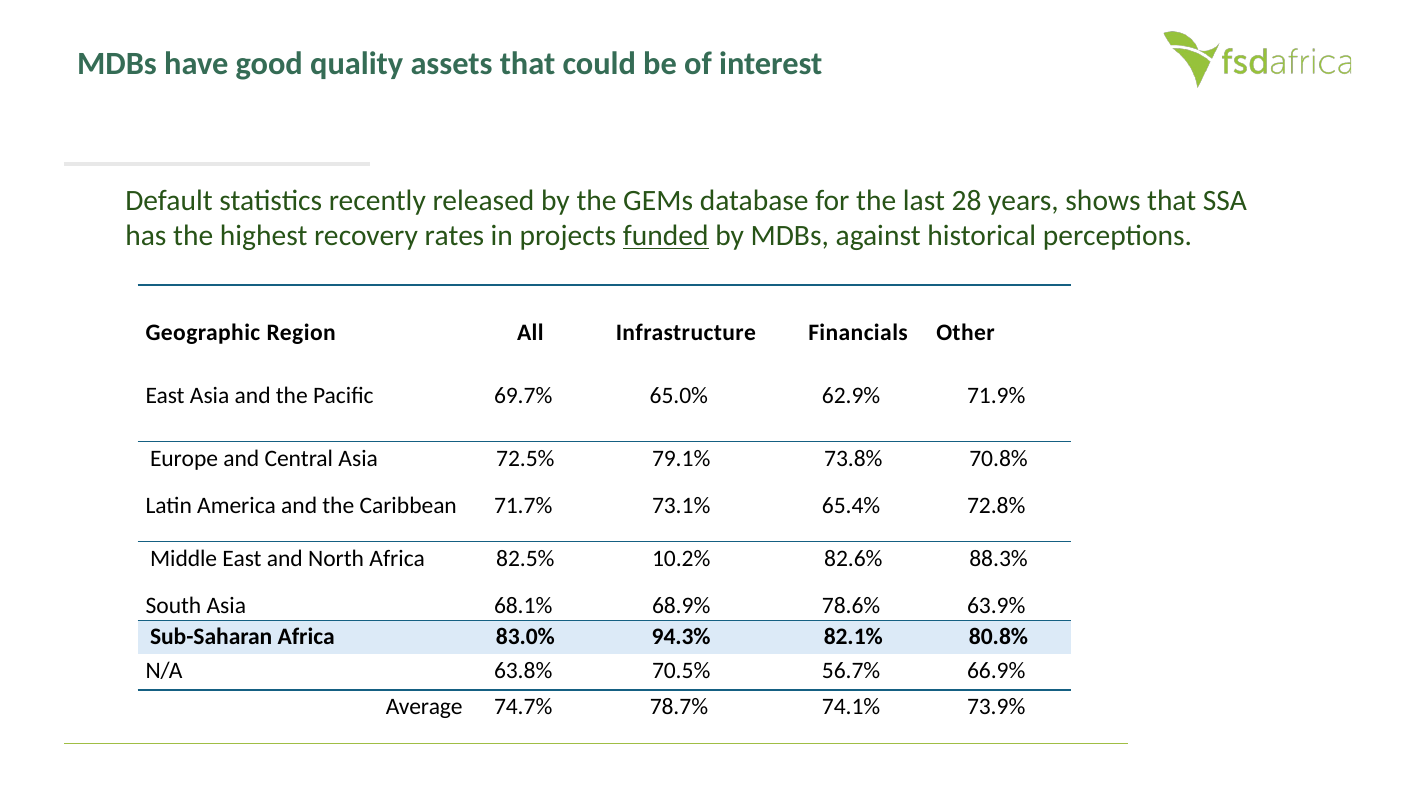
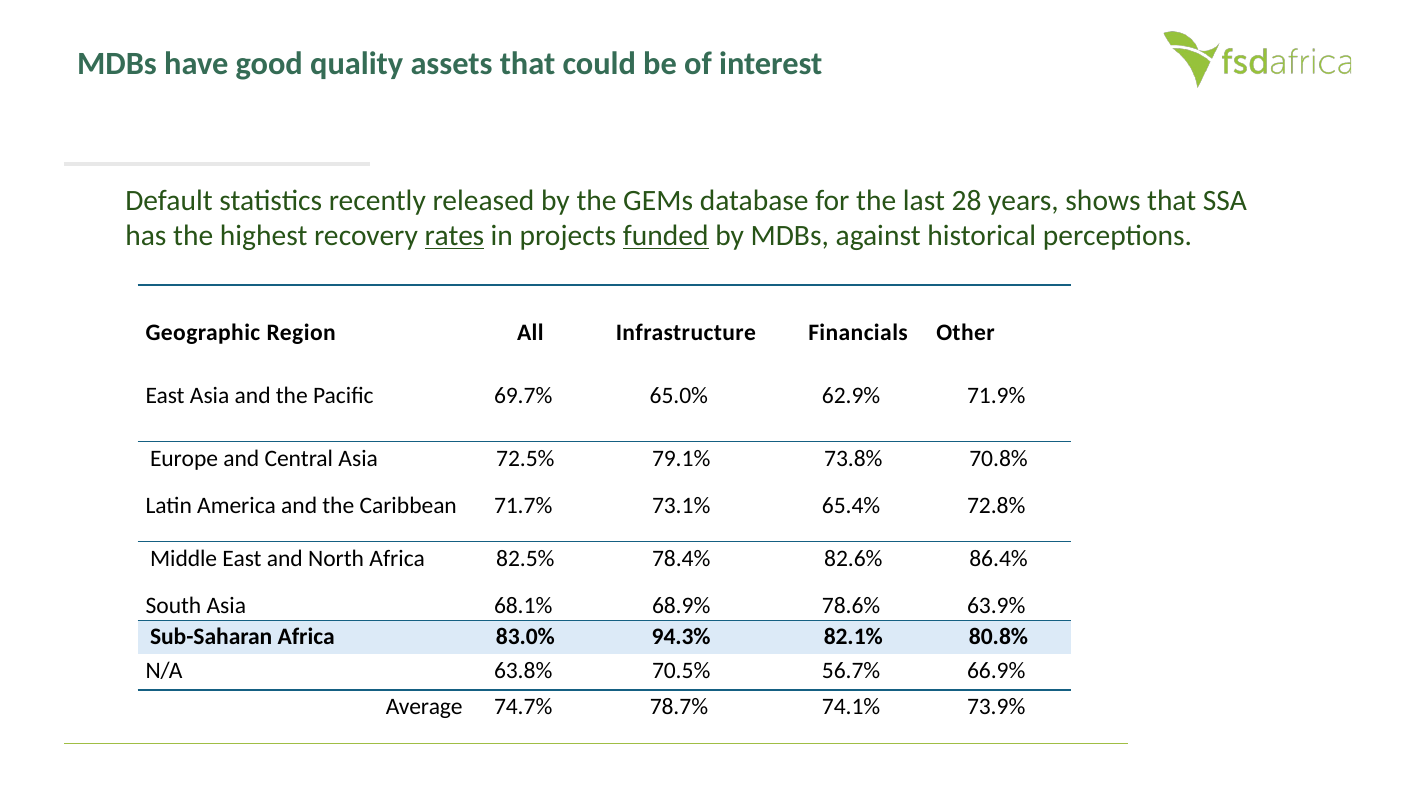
rates underline: none -> present
10.2%: 10.2% -> 78.4%
88.3%: 88.3% -> 86.4%
